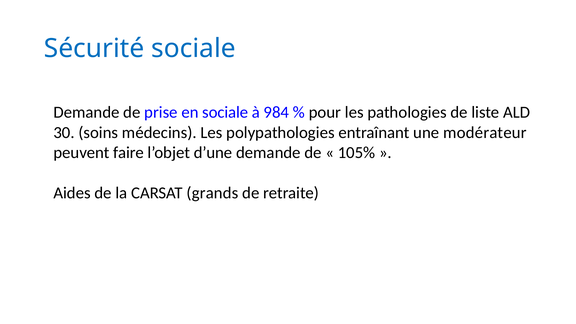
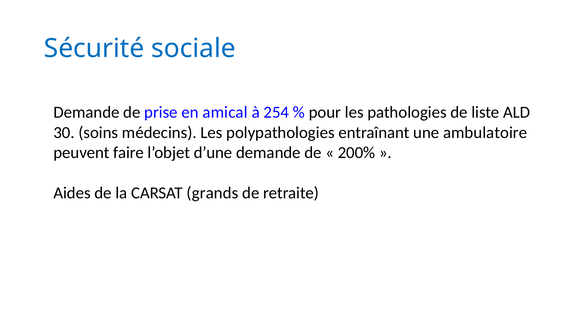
en sociale: sociale -> amical
984: 984 -> 254
modérateur: modérateur -> ambulatoire
105%: 105% -> 200%
